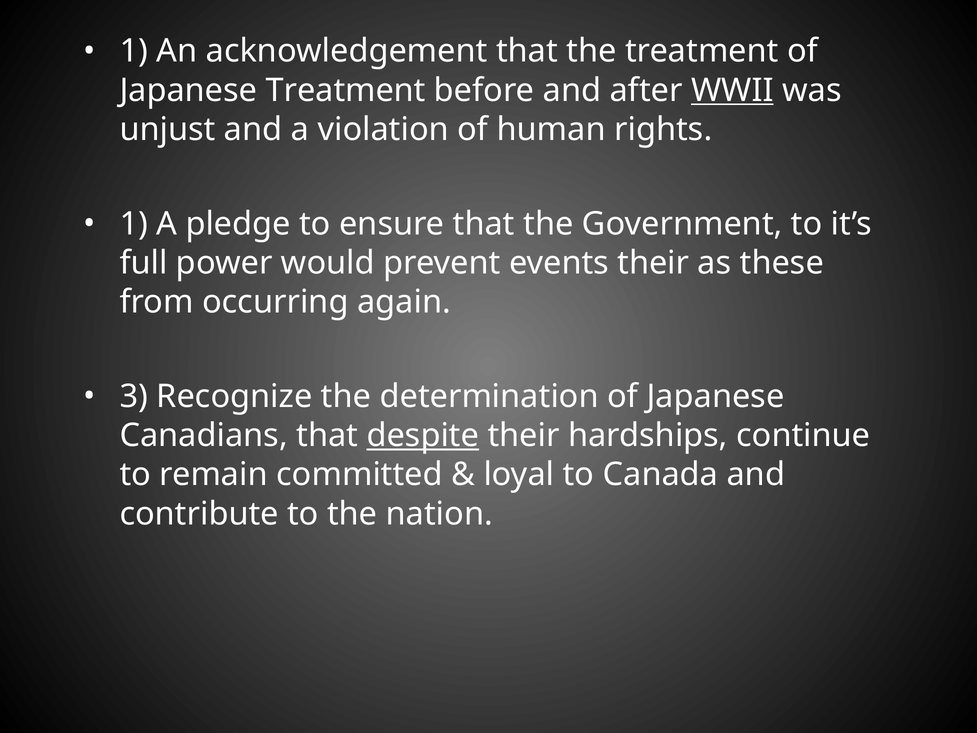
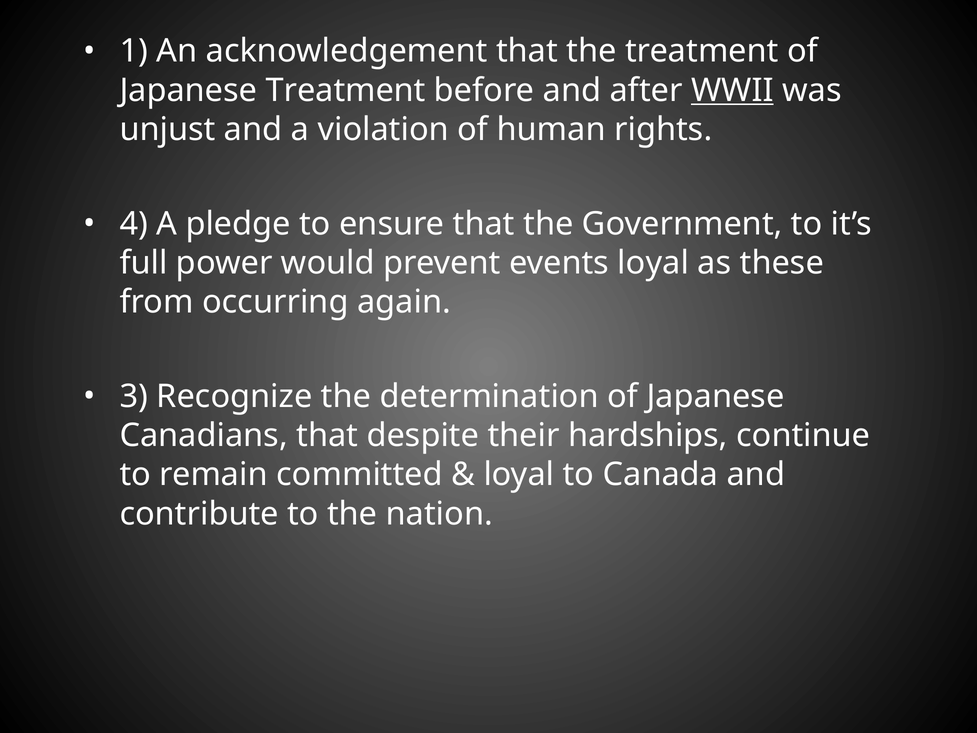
1 at (134, 224): 1 -> 4
events their: their -> loyal
despite underline: present -> none
